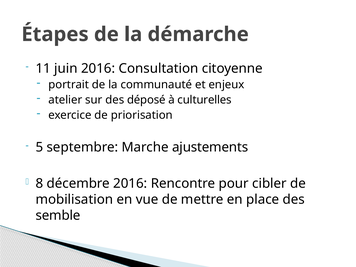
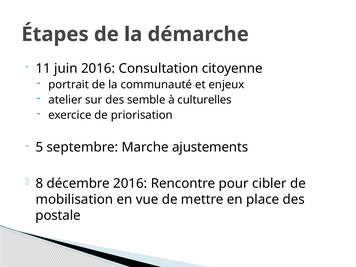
déposé: déposé -> semble
semble: semble -> postale
